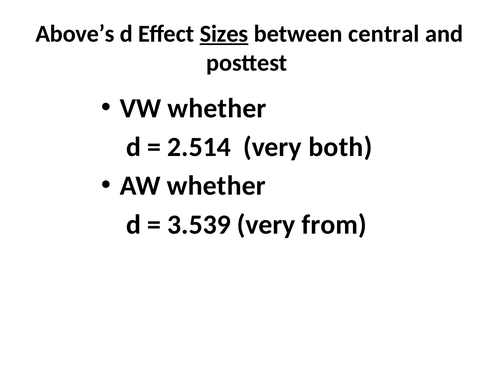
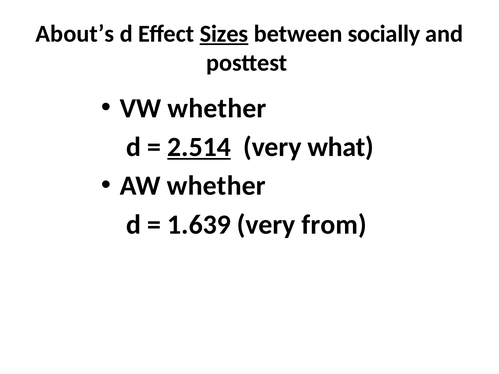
Above’s: Above’s -> About’s
central: central -> socially
2.514 underline: none -> present
both: both -> what
3.539: 3.539 -> 1.639
